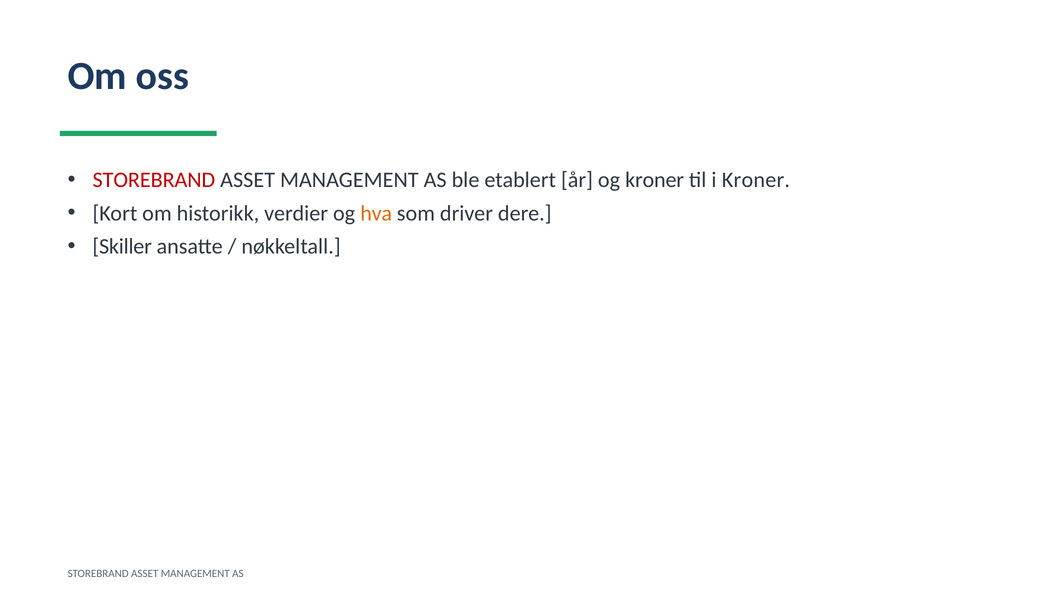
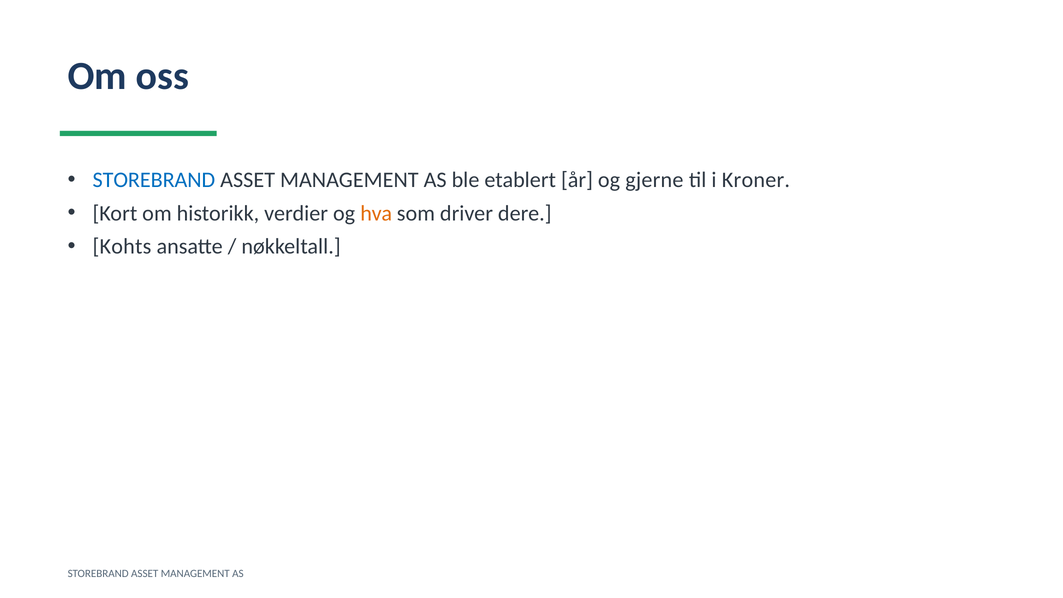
STOREBRAND at (154, 180) colour: red -> blue
og kroner: kroner -> gjerne
Skiller: Skiller -> Kohts
